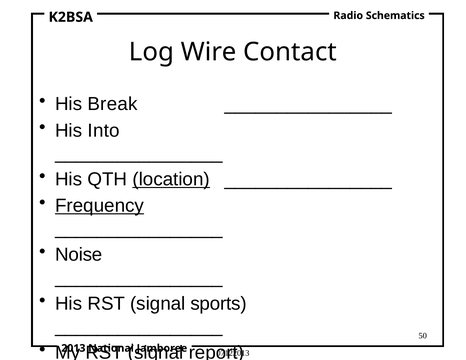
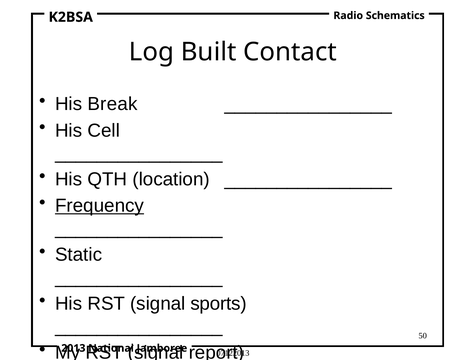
Wire: Wire -> Built
Into: Into -> Cell
location underline: present -> none
Noise: Noise -> Static
